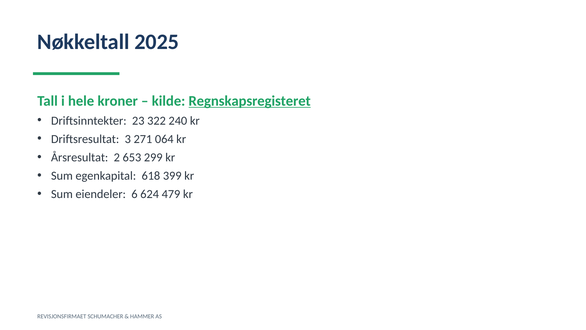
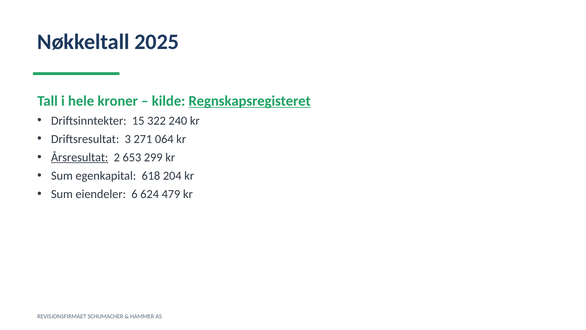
23: 23 -> 15
Årsresultat underline: none -> present
399: 399 -> 204
